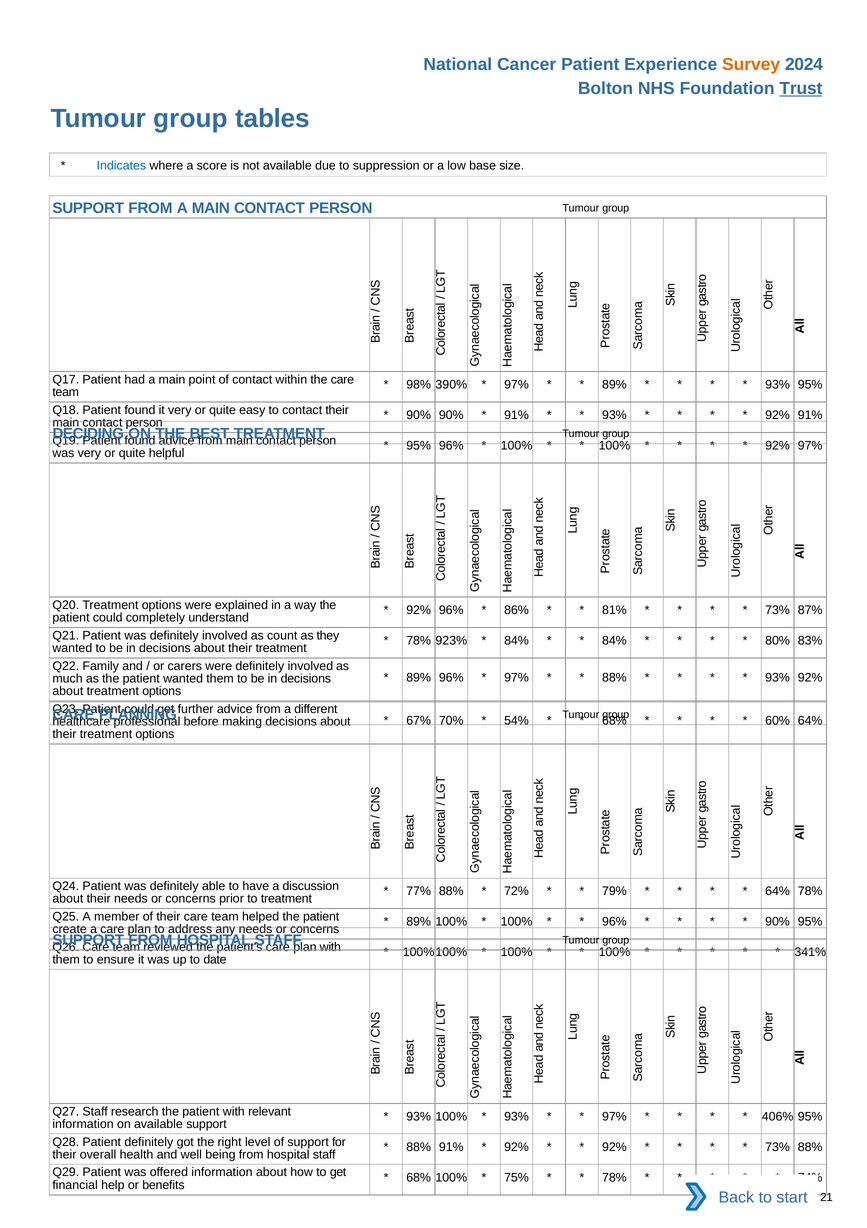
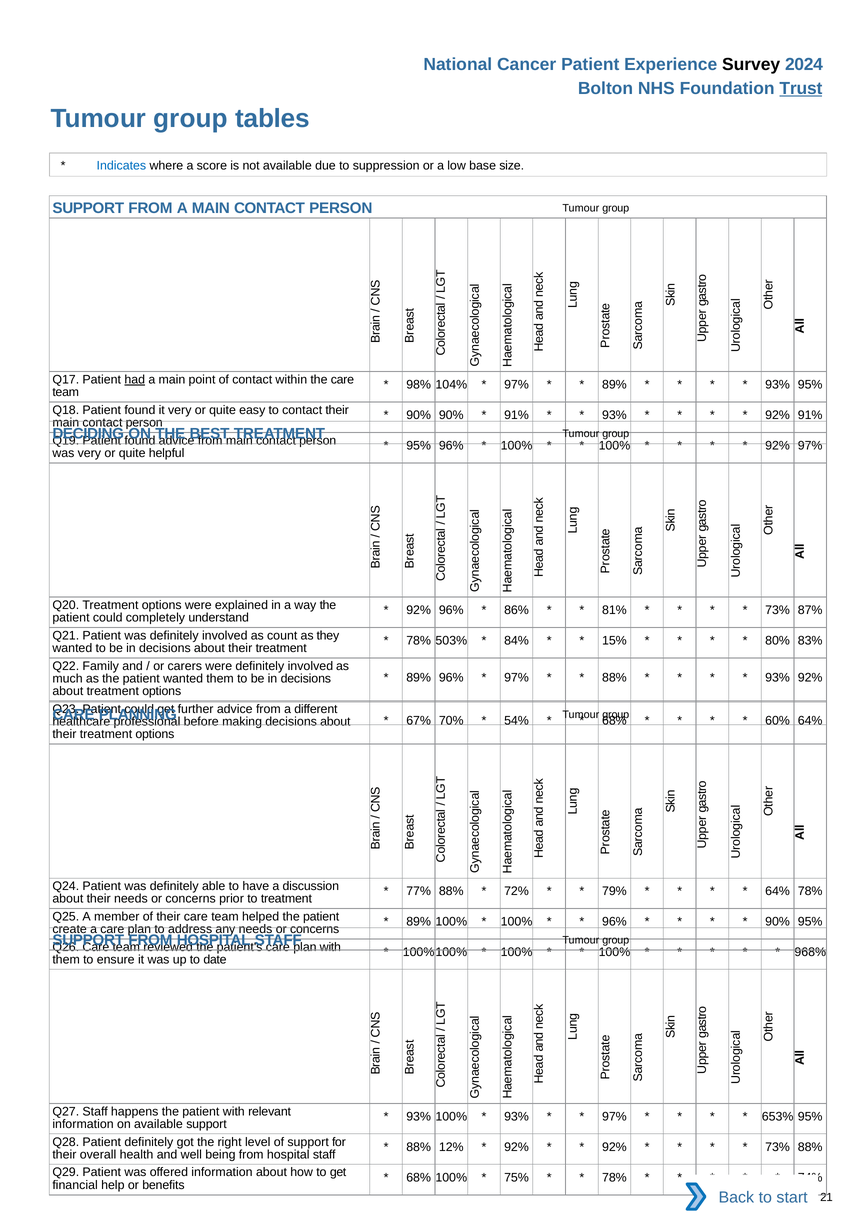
Survey colour: orange -> black
had underline: none -> present
390%: 390% -> 104%
923%: 923% -> 503%
84% at (614, 640): 84% -> 15%
341%: 341% -> 968%
research: research -> happens
406%: 406% -> 653%
88% 91%: 91% -> 12%
